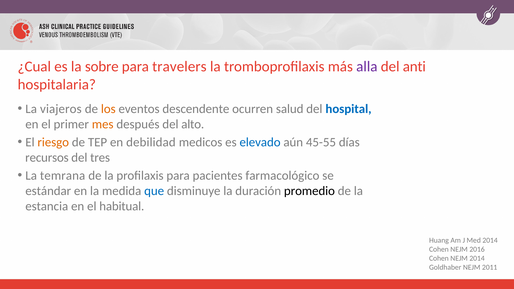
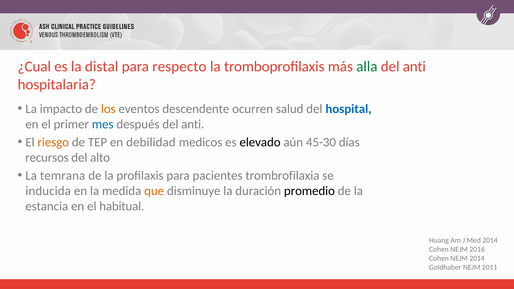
sobre: sobre -> distal
travelers: travelers -> respecto
alla colour: purple -> green
viajeros: viajeros -> impacto
mes colour: orange -> blue
después del alto: alto -> anti
elevado colour: blue -> black
45-55: 45-55 -> 45-30
tres: tres -> alto
farmacológico: farmacológico -> trombrofilaxia
estándar: estándar -> inducida
que colour: blue -> orange
